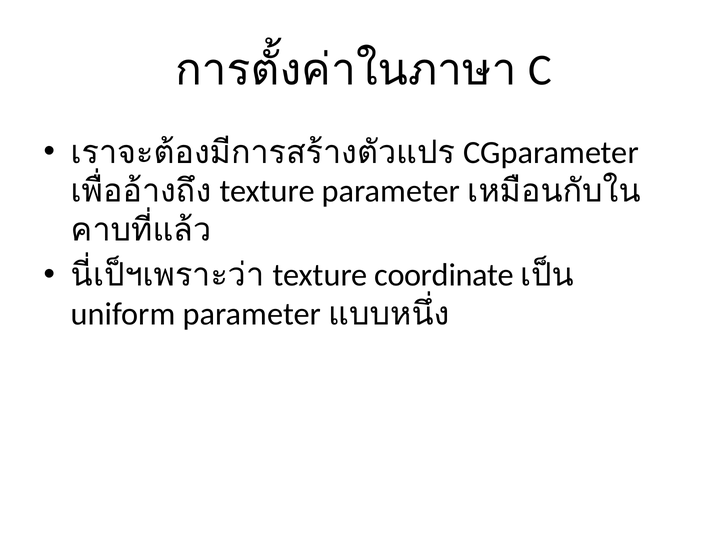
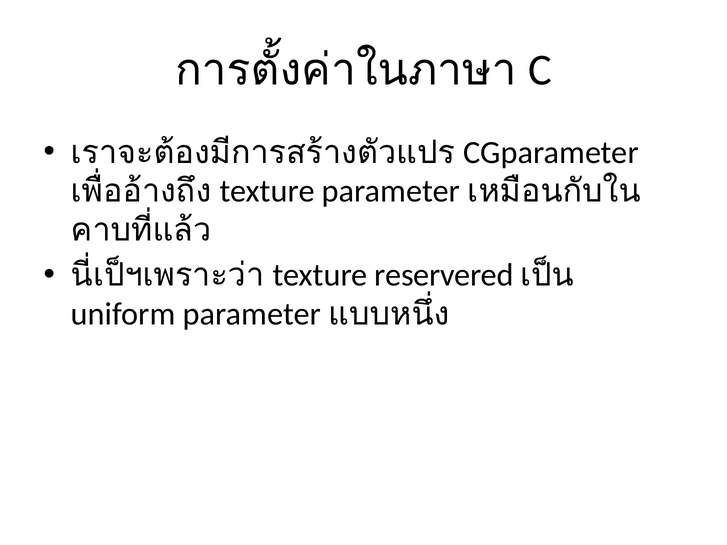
coordinate: coordinate -> reservered
